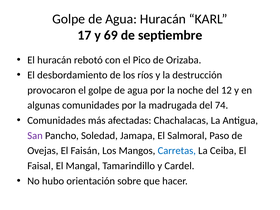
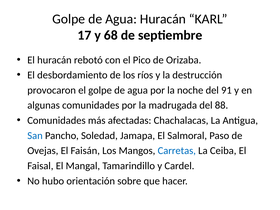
69: 69 -> 68
12: 12 -> 91
74: 74 -> 88
San colour: purple -> blue
